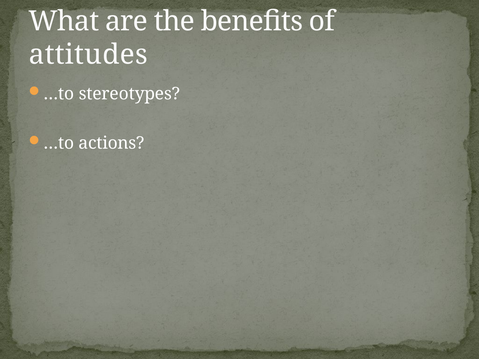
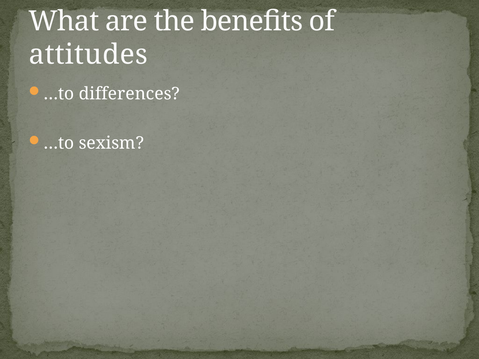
stereotypes: stereotypes -> differences
actions: actions -> sexism
